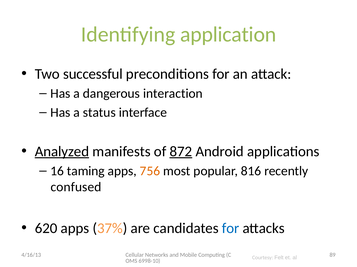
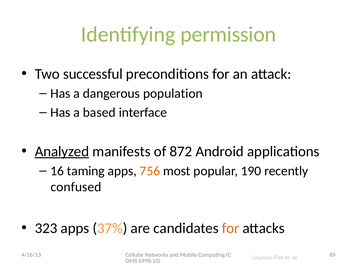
application: application -> permission
interaction: interaction -> population
status: status -> based
872 underline: present -> none
816: 816 -> 190
620: 620 -> 323
for at (231, 229) colour: blue -> orange
